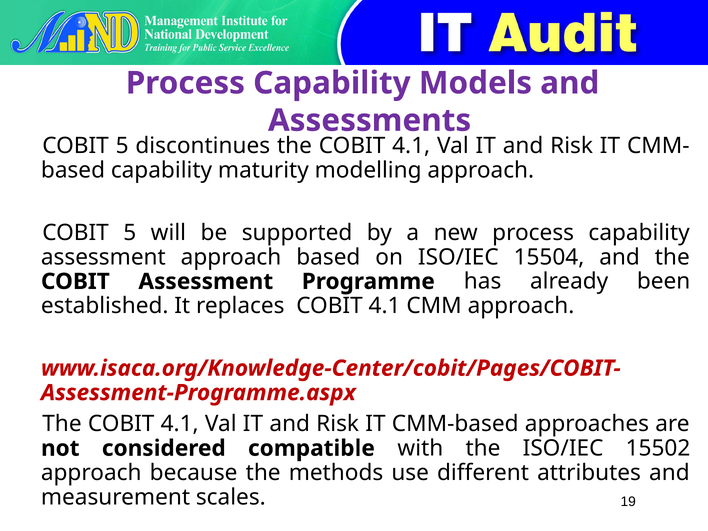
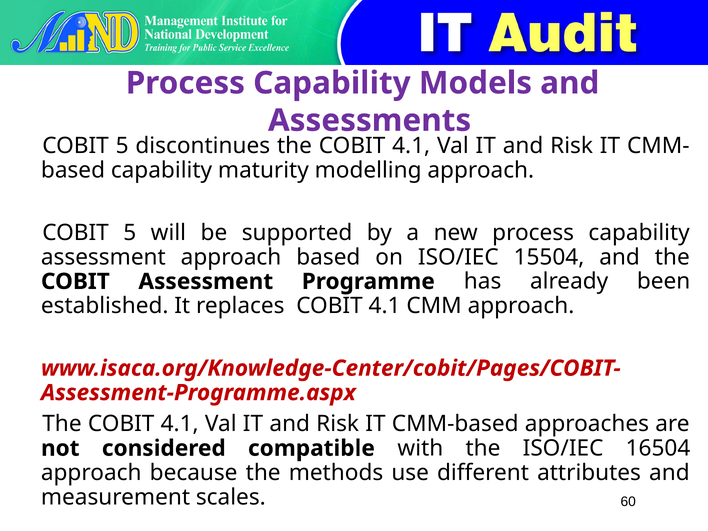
15502: 15502 -> 16504
19: 19 -> 60
